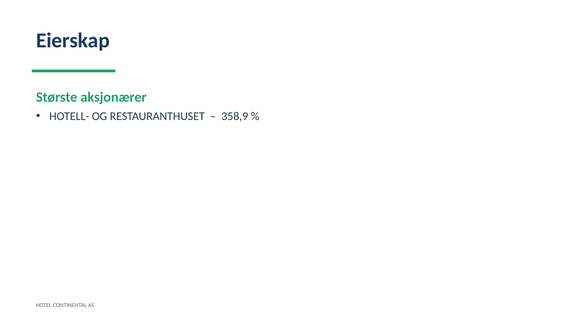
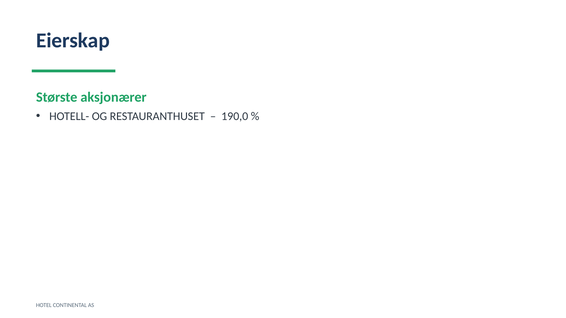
358,9: 358,9 -> 190,0
